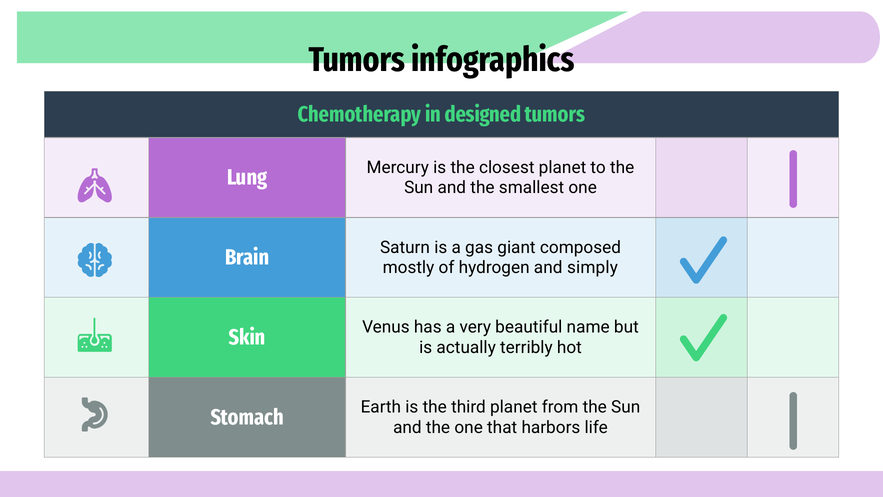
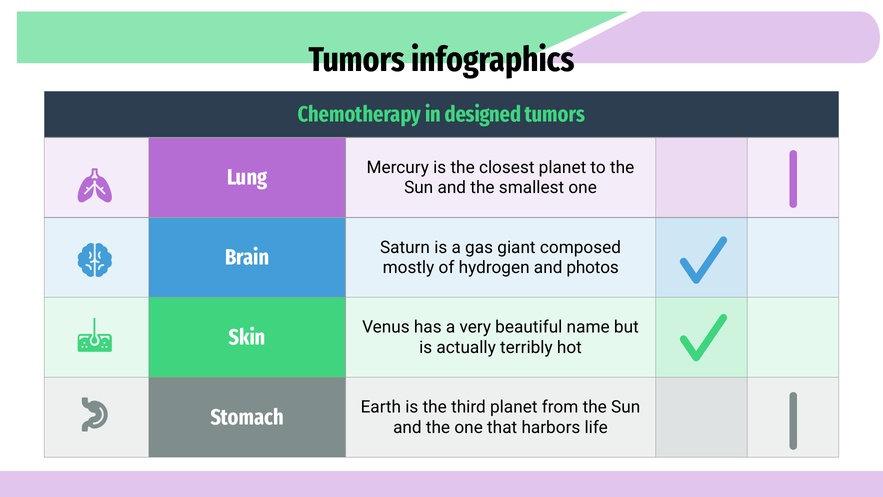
simply: simply -> photos
